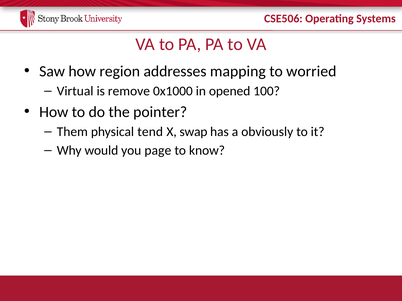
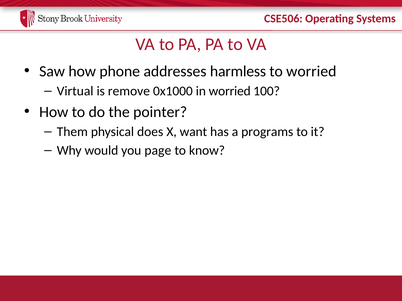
region: region -> phone
mapping: mapping -> harmless
in opened: opened -> worried
tend: tend -> does
swap: swap -> want
obviously: obviously -> programs
